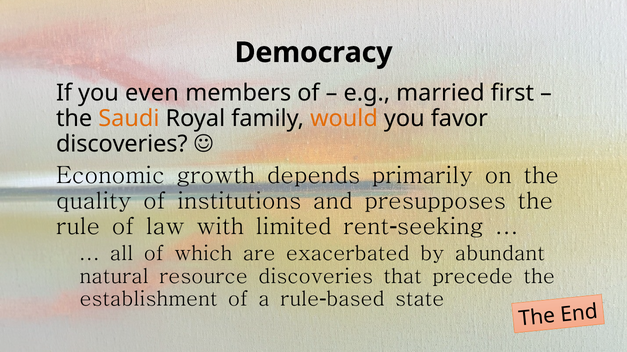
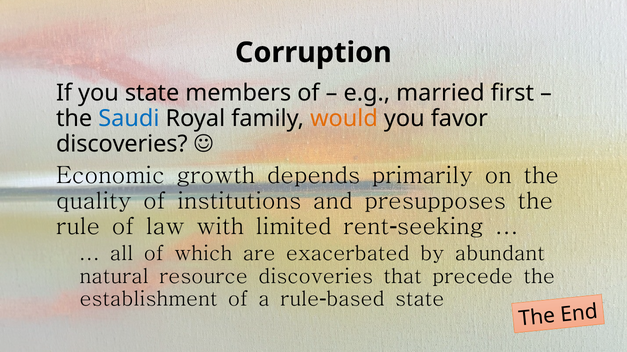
Democracy: Democracy -> Corruption
you even: even -> state
Saudi colour: orange -> blue
